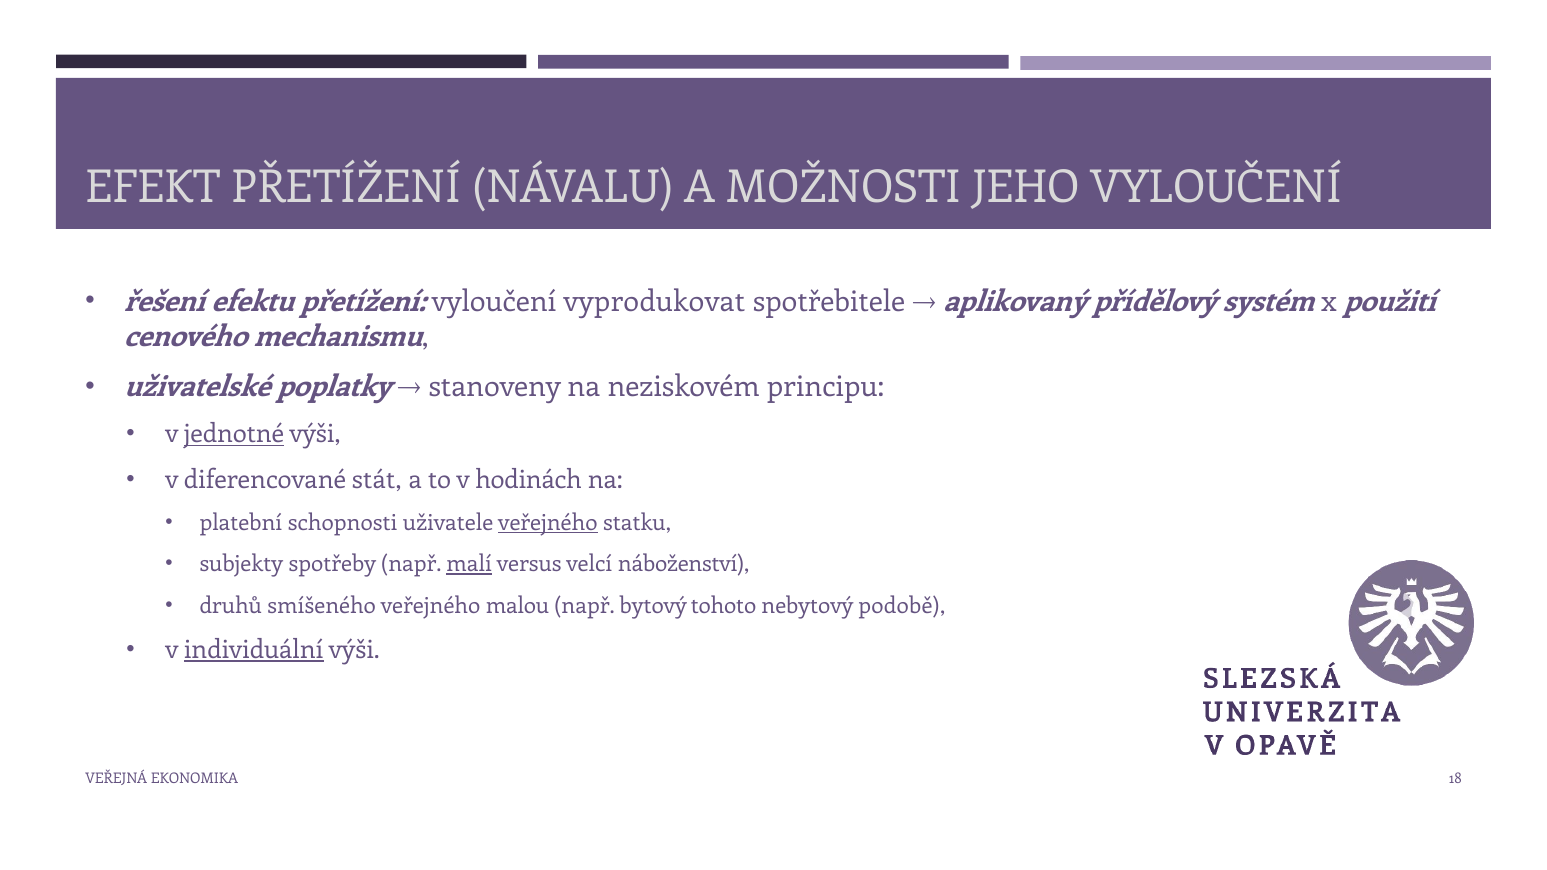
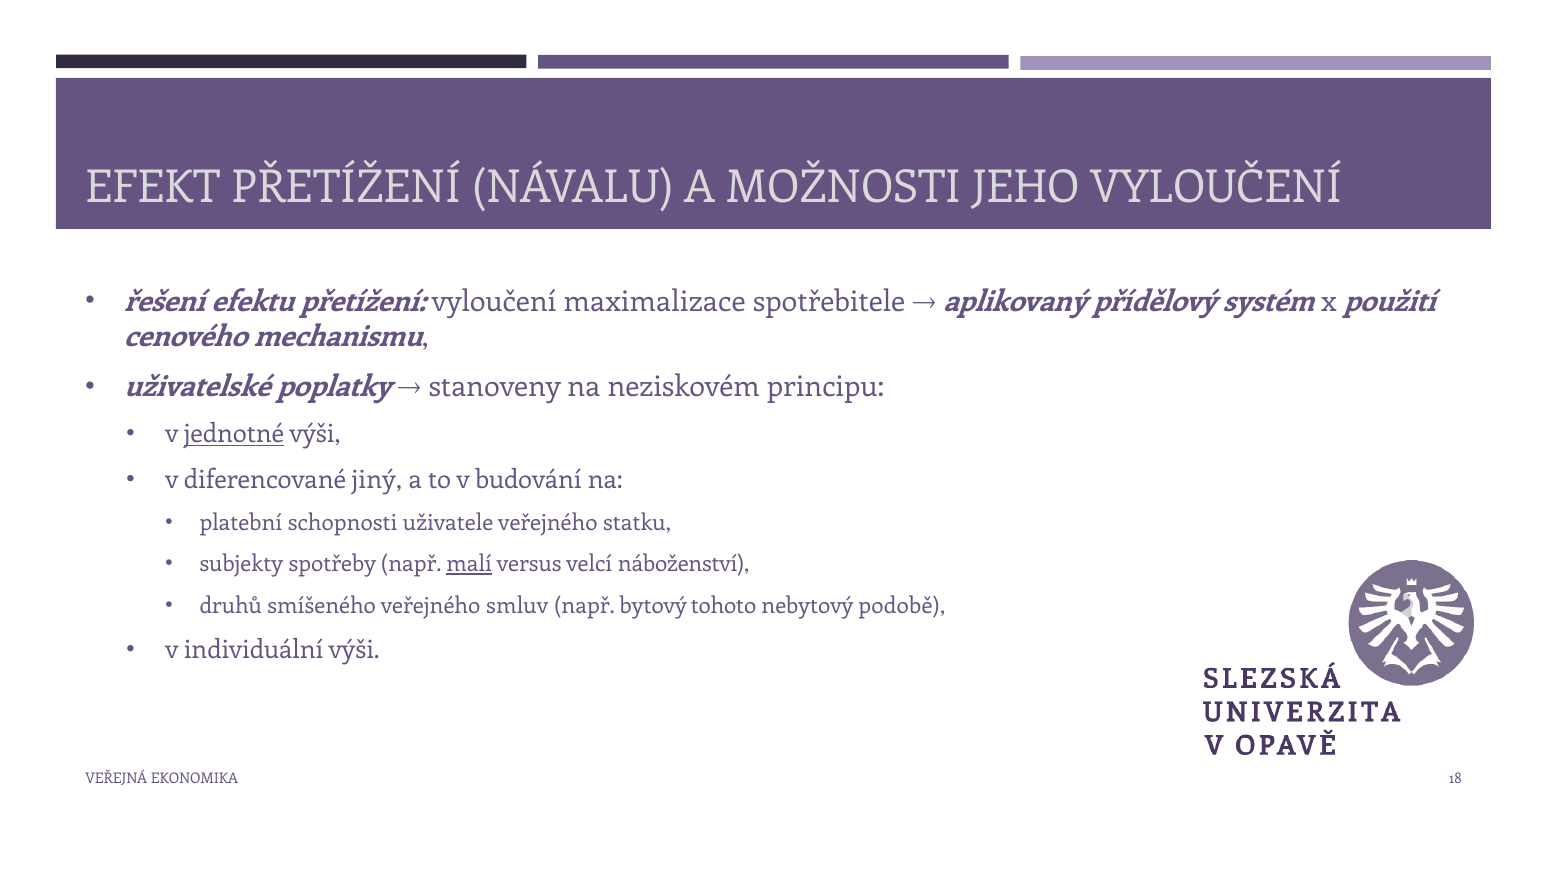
vyprodukovat: vyprodukovat -> maximalizace
stát: stát -> jiný
hodinách: hodinách -> budování
veřejného at (548, 523) underline: present -> none
malou: malou -> smluv
individuální underline: present -> none
